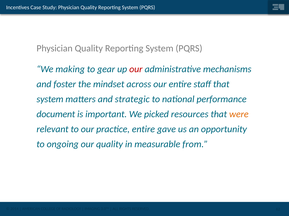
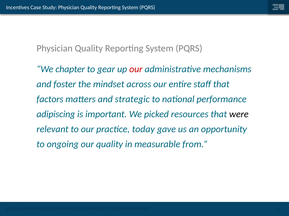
making: making -> chapter
system at (50, 100): system -> factors
document: document -> adipiscing
were colour: orange -> black
practice entire: entire -> today
